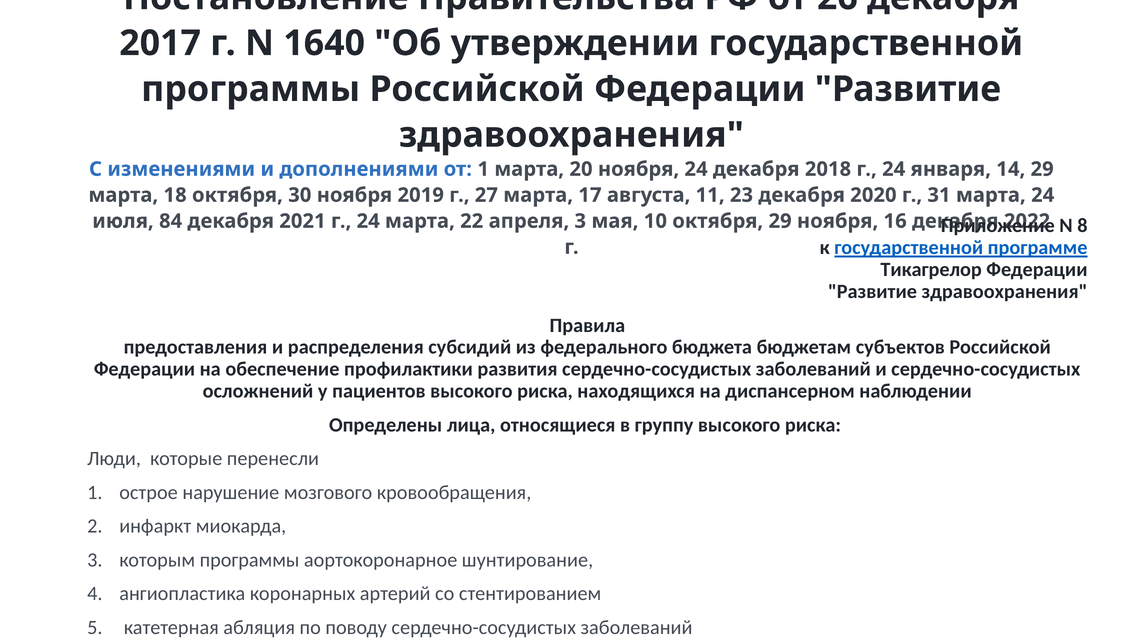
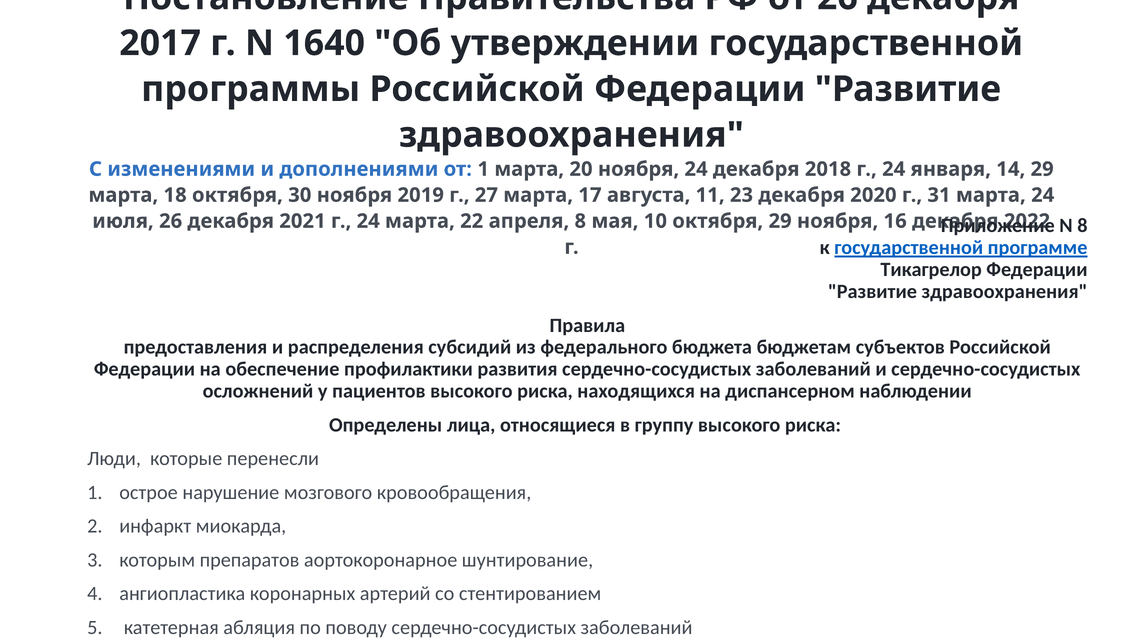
июля 84: 84 -> 26
апреля 3: 3 -> 8
которым программы: программы -> препаратов
